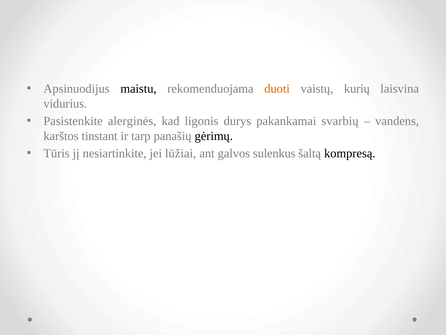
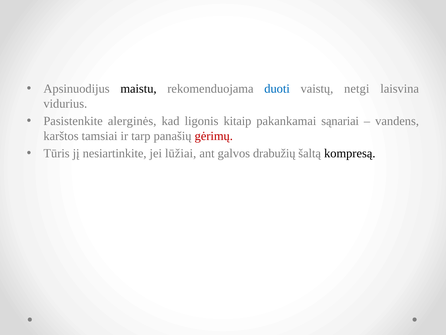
duoti colour: orange -> blue
kurių: kurių -> netgi
durys: durys -> kitaip
svarbių: svarbių -> sąnariai
tinstant: tinstant -> tamsiai
gėrimų colour: black -> red
sulenkus: sulenkus -> drabužių
